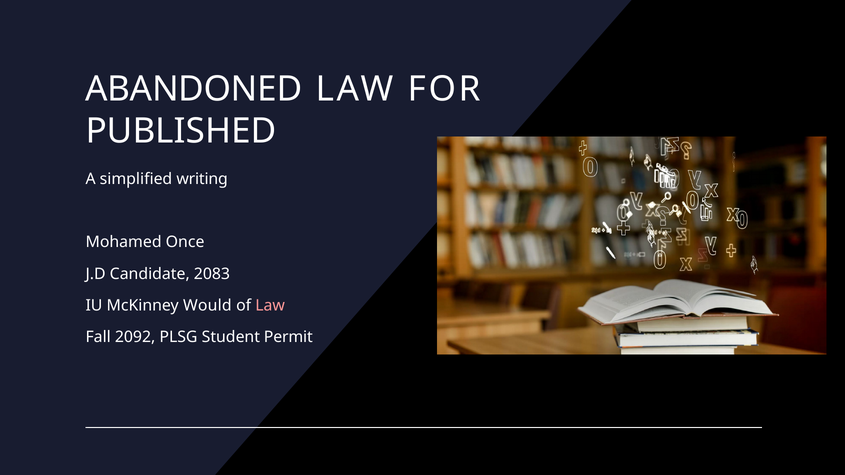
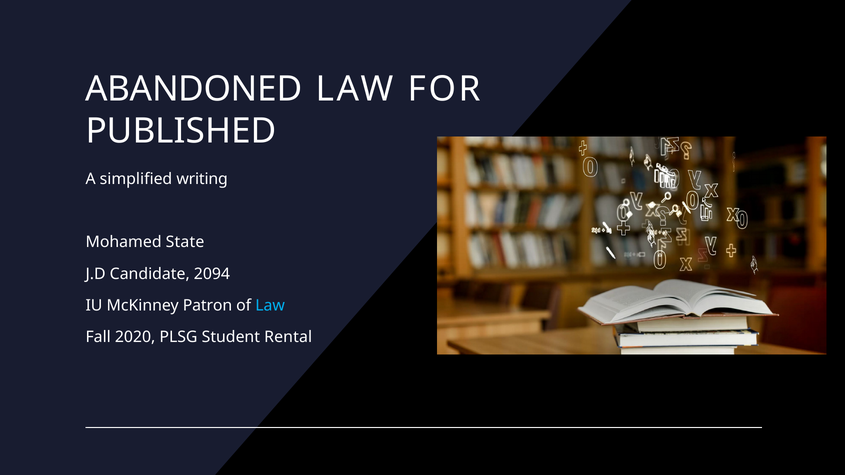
Once: Once -> State
2083: 2083 -> 2094
Would: Would -> Patron
Law at (270, 306) colour: pink -> light blue
2092: 2092 -> 2020
Permit: Permit -> Rental
